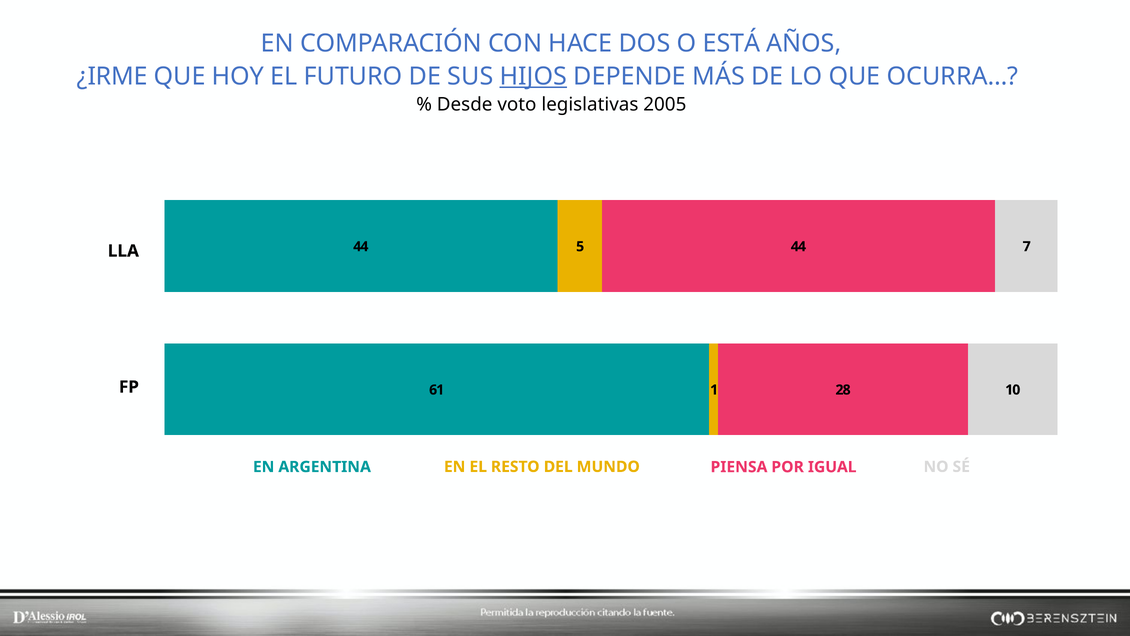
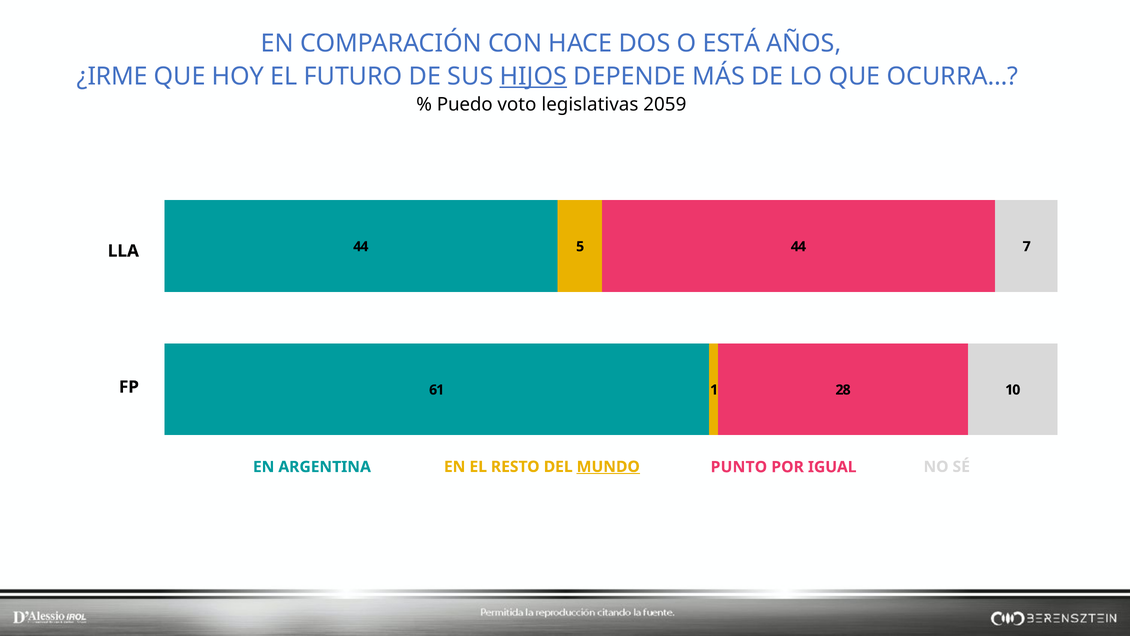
Desde: Desde -> Puedo
2005: 2005 -> 2059
MUNDO underline: none -> present
PIENSA: PIENSA -> PUNTO
